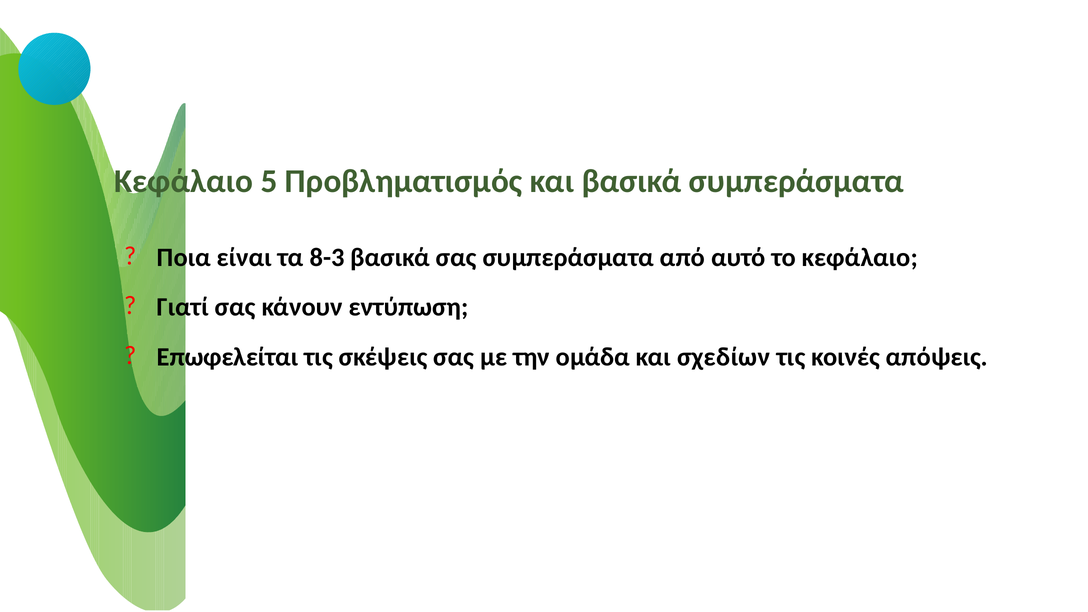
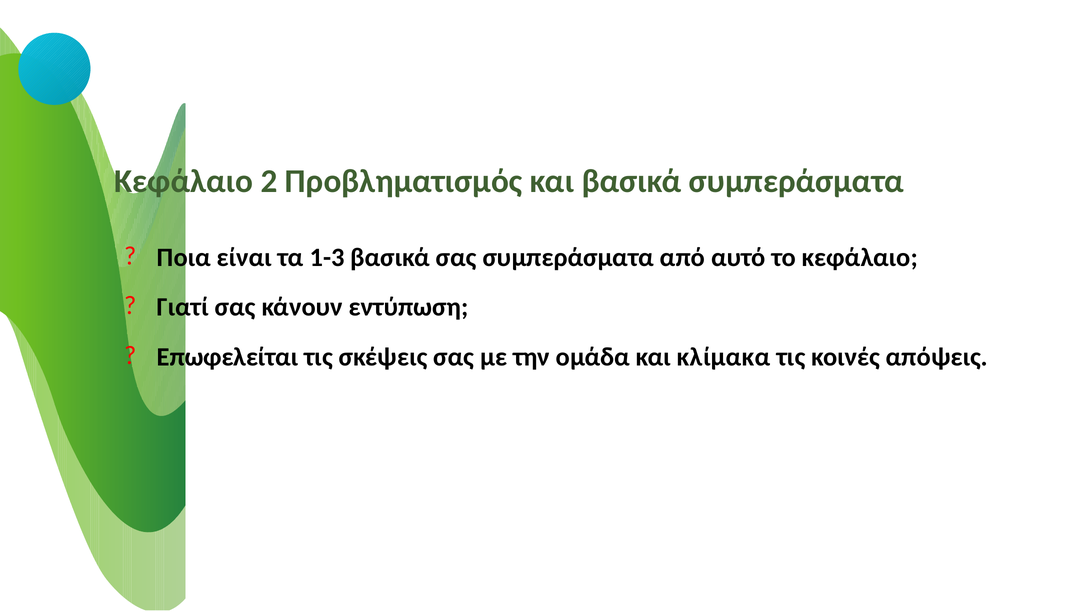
5: 5 -> 2
8-3: 8-3 -> 1-3
σχεδίων: σχεδίων -> κλίμακα
